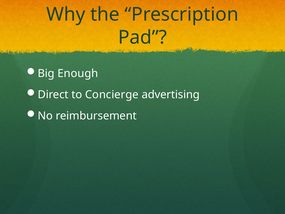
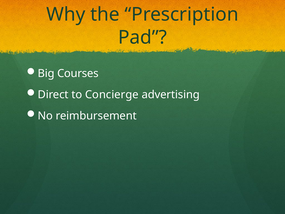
Enough: Enough -> Courses
